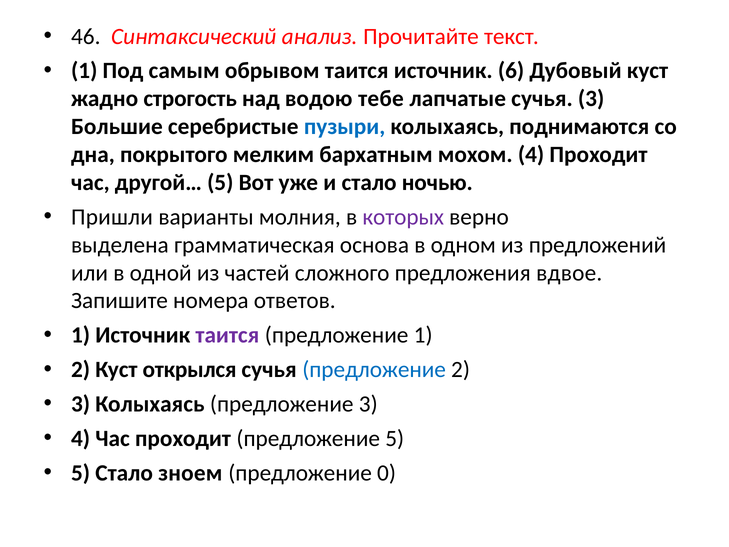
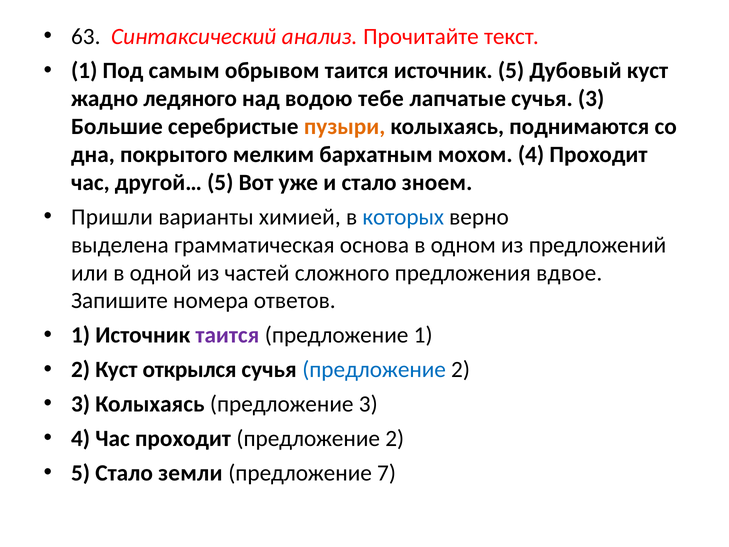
46: 46 -> 63
источник 6: 6 -> 5
строгость: строгость -> ледяного
пузыри colour: blue -> orange
ночью: ночью -> зноем
молния: молния -> химией
которых colour: purple -> blue
проходит предложение 5: 5 -> 2
зноем: зноем -> земли
0: 0 -> 7
